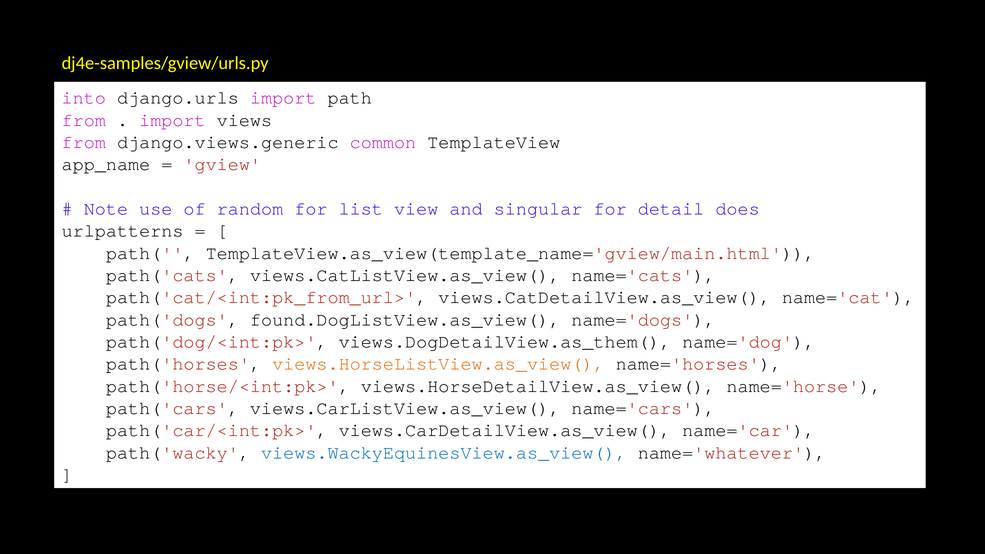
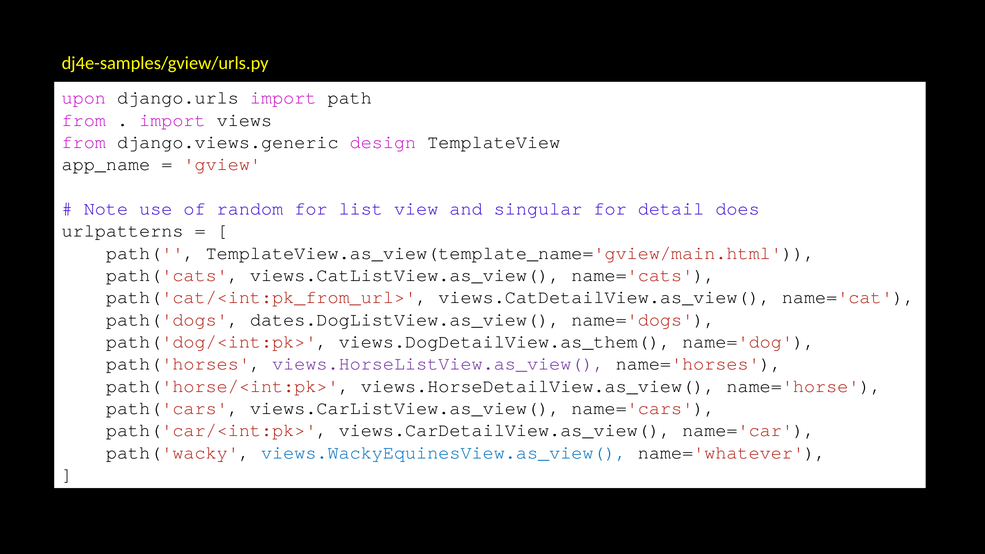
into: into -> upon
common: common -> design
found.DogListView.as_view(: found.DogListView.as_view( -> dates.DogListView.as_view(
views.HorseListView.as_view( colour: orange -> purple
